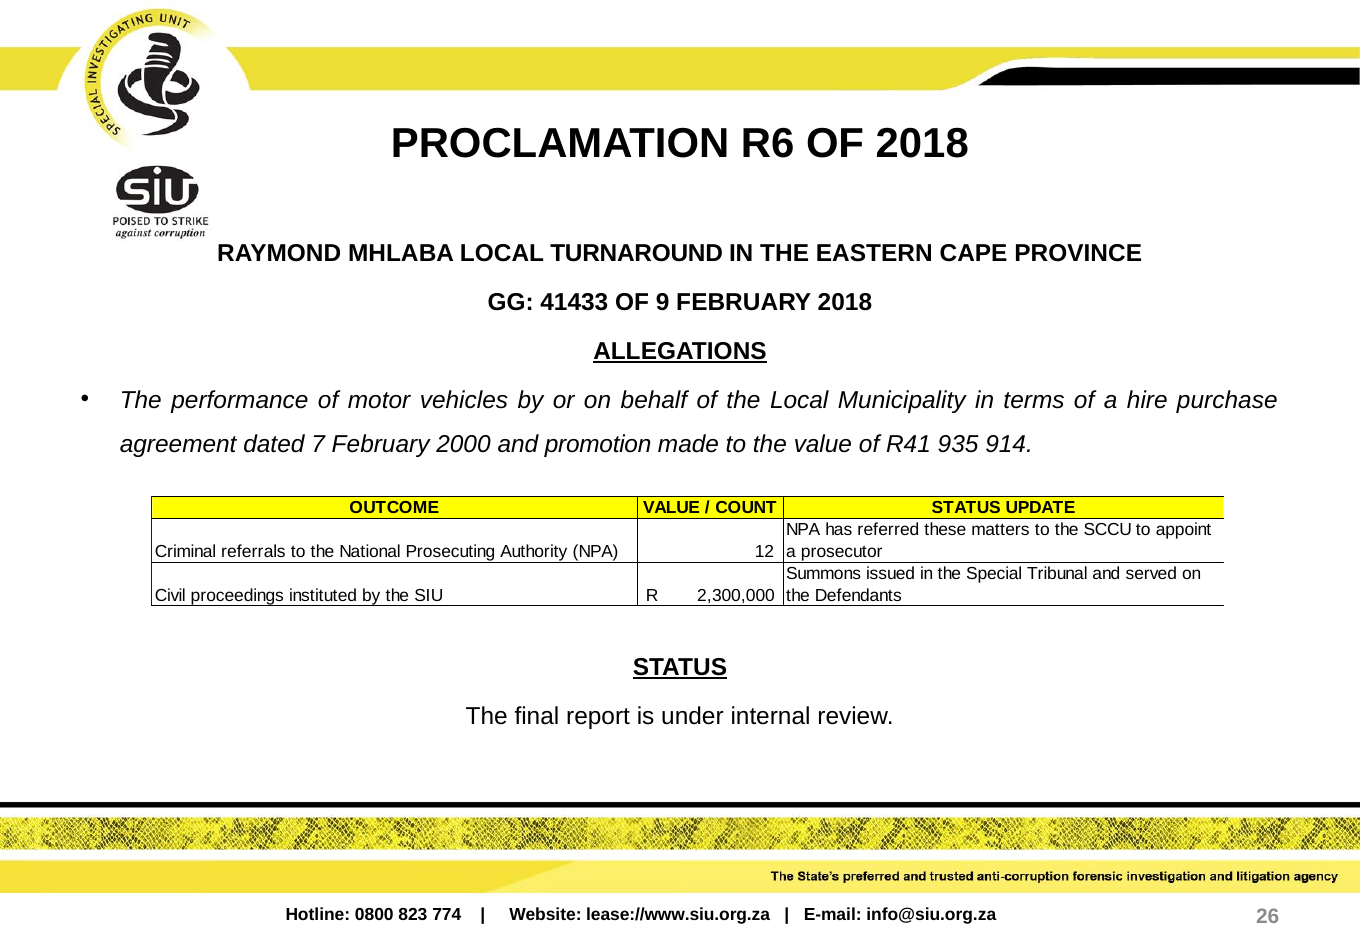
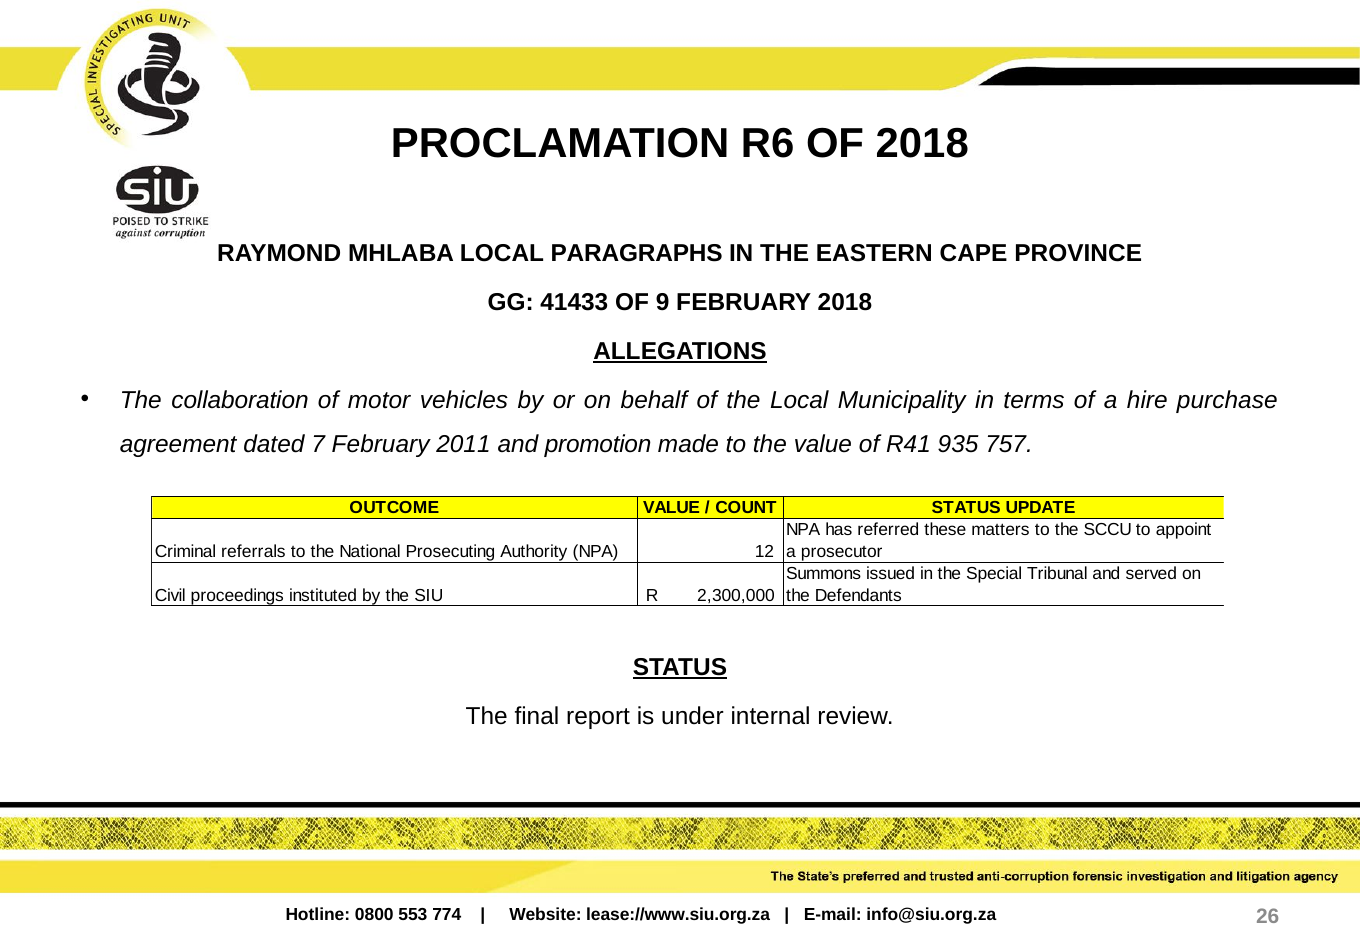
TURNAROUND: TURNAROUND -> PARAGRAPHS
performance: performance -> collaboration
2000: 2000 -> 2011
914: 914 -> 757
823: 823 -> 553
